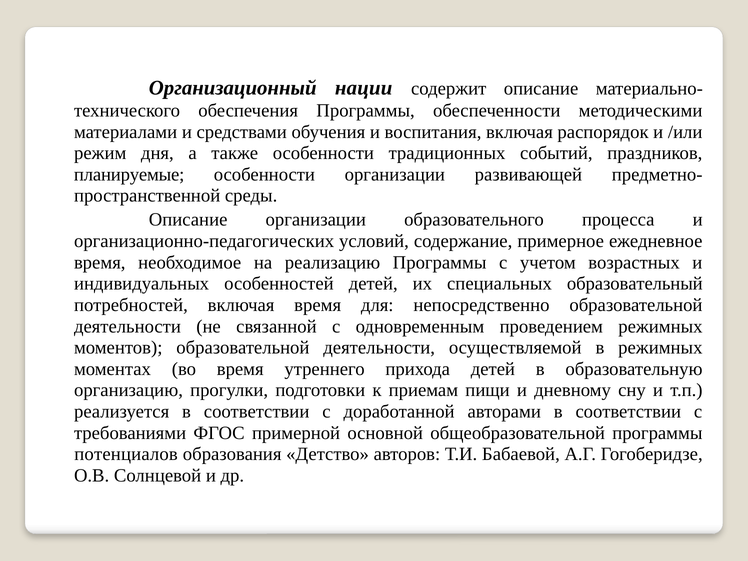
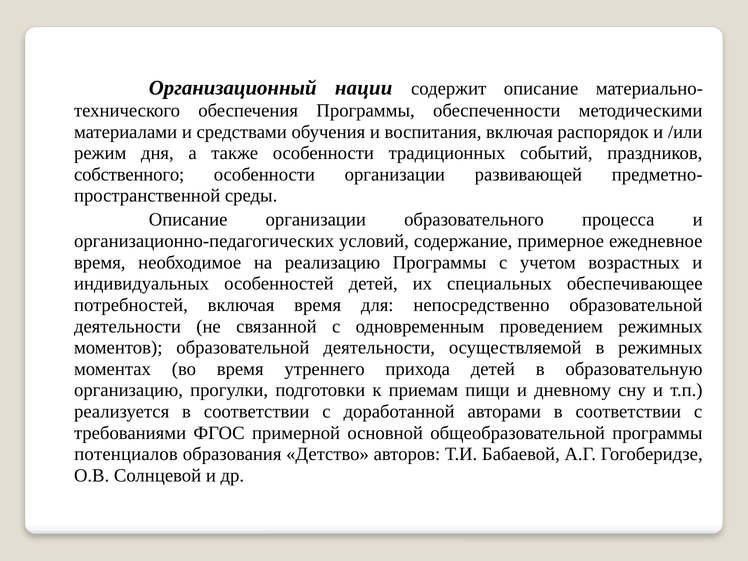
планируемые: планируемые -> собственного
образовательный: образовательный -> обеспечивающее
